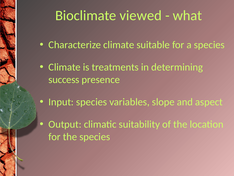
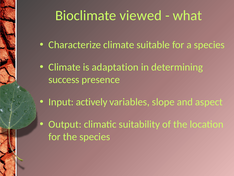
treatments: treatments -> adaptation
Input species: species -> actively
